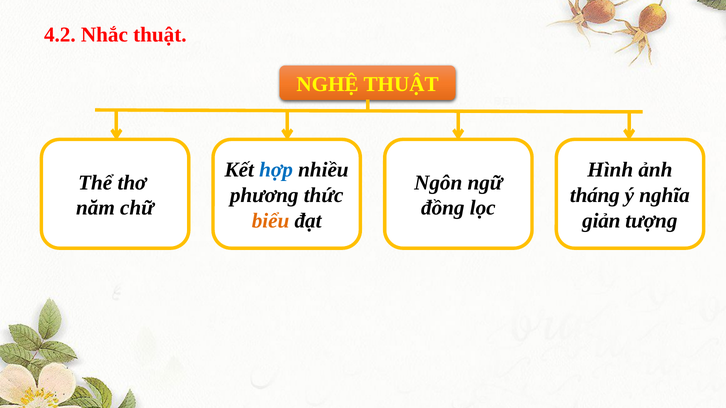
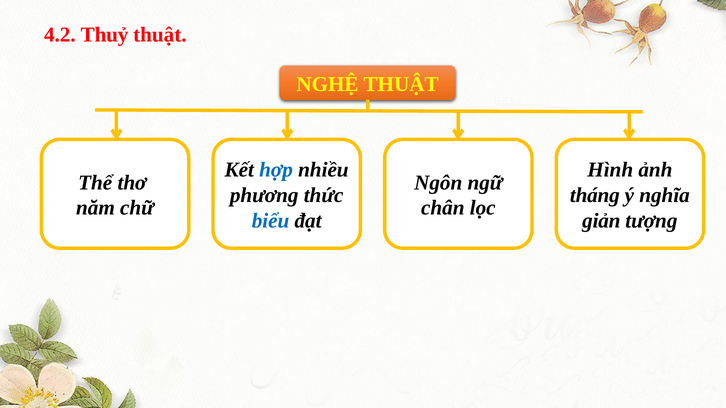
Nhắc: Nhắc -> Thuỷ
đồng: đồng -> chân
biểu colour: orange -> blue
